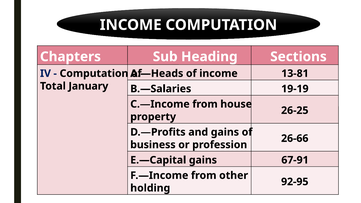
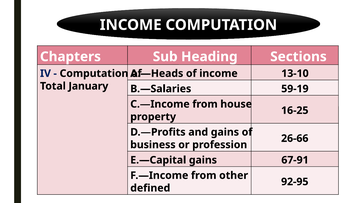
13-81: 13-81 -> 13-10
19-19: 19-19 -> 59-19
26-25: 26-25 -> 16-25
holding: holding -> defined
